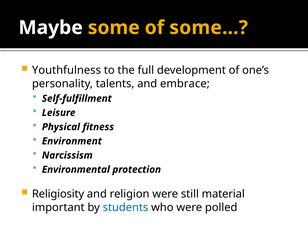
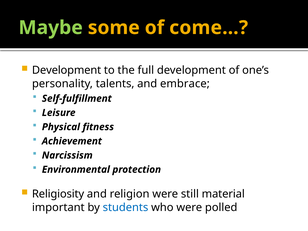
Maybe colour: white -> light green
some…: some… -> come…
Youthfulness at (66, 70): Youthfulness -> Development
Environment: Environment -> Achievement
